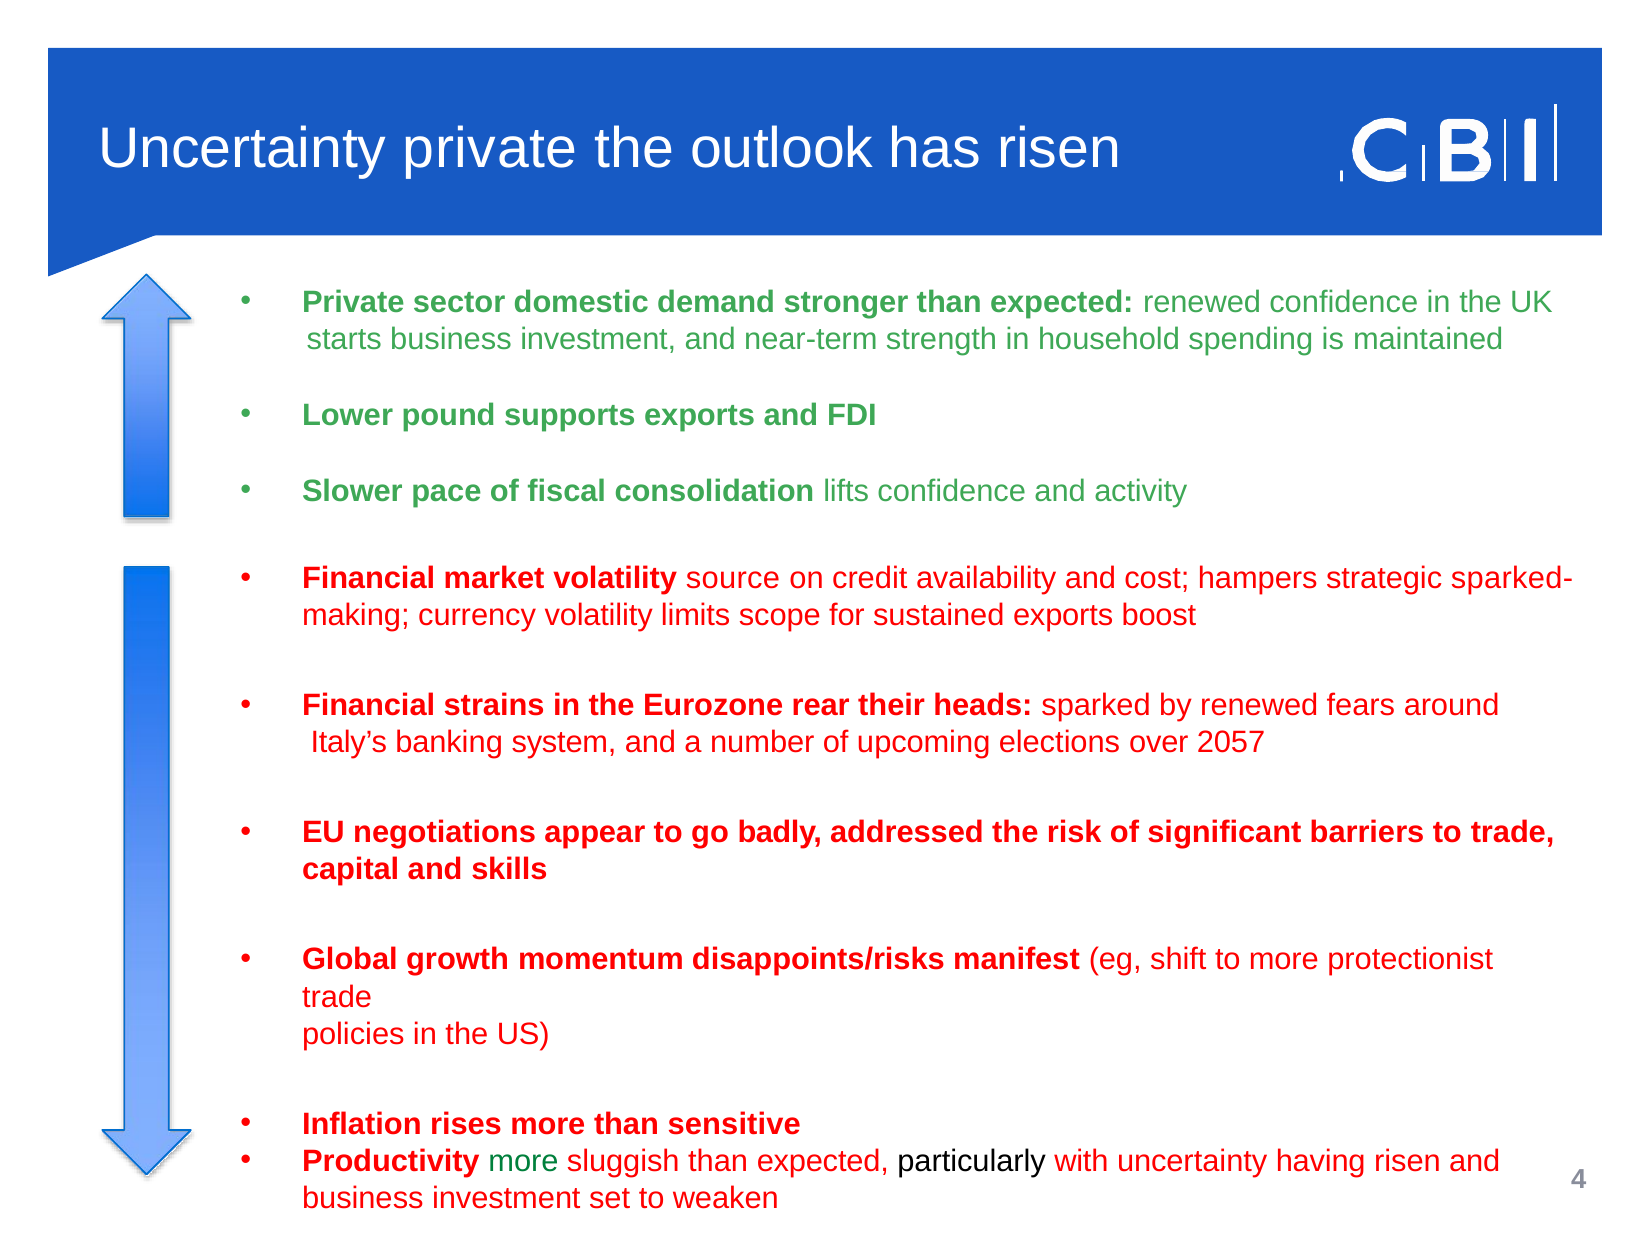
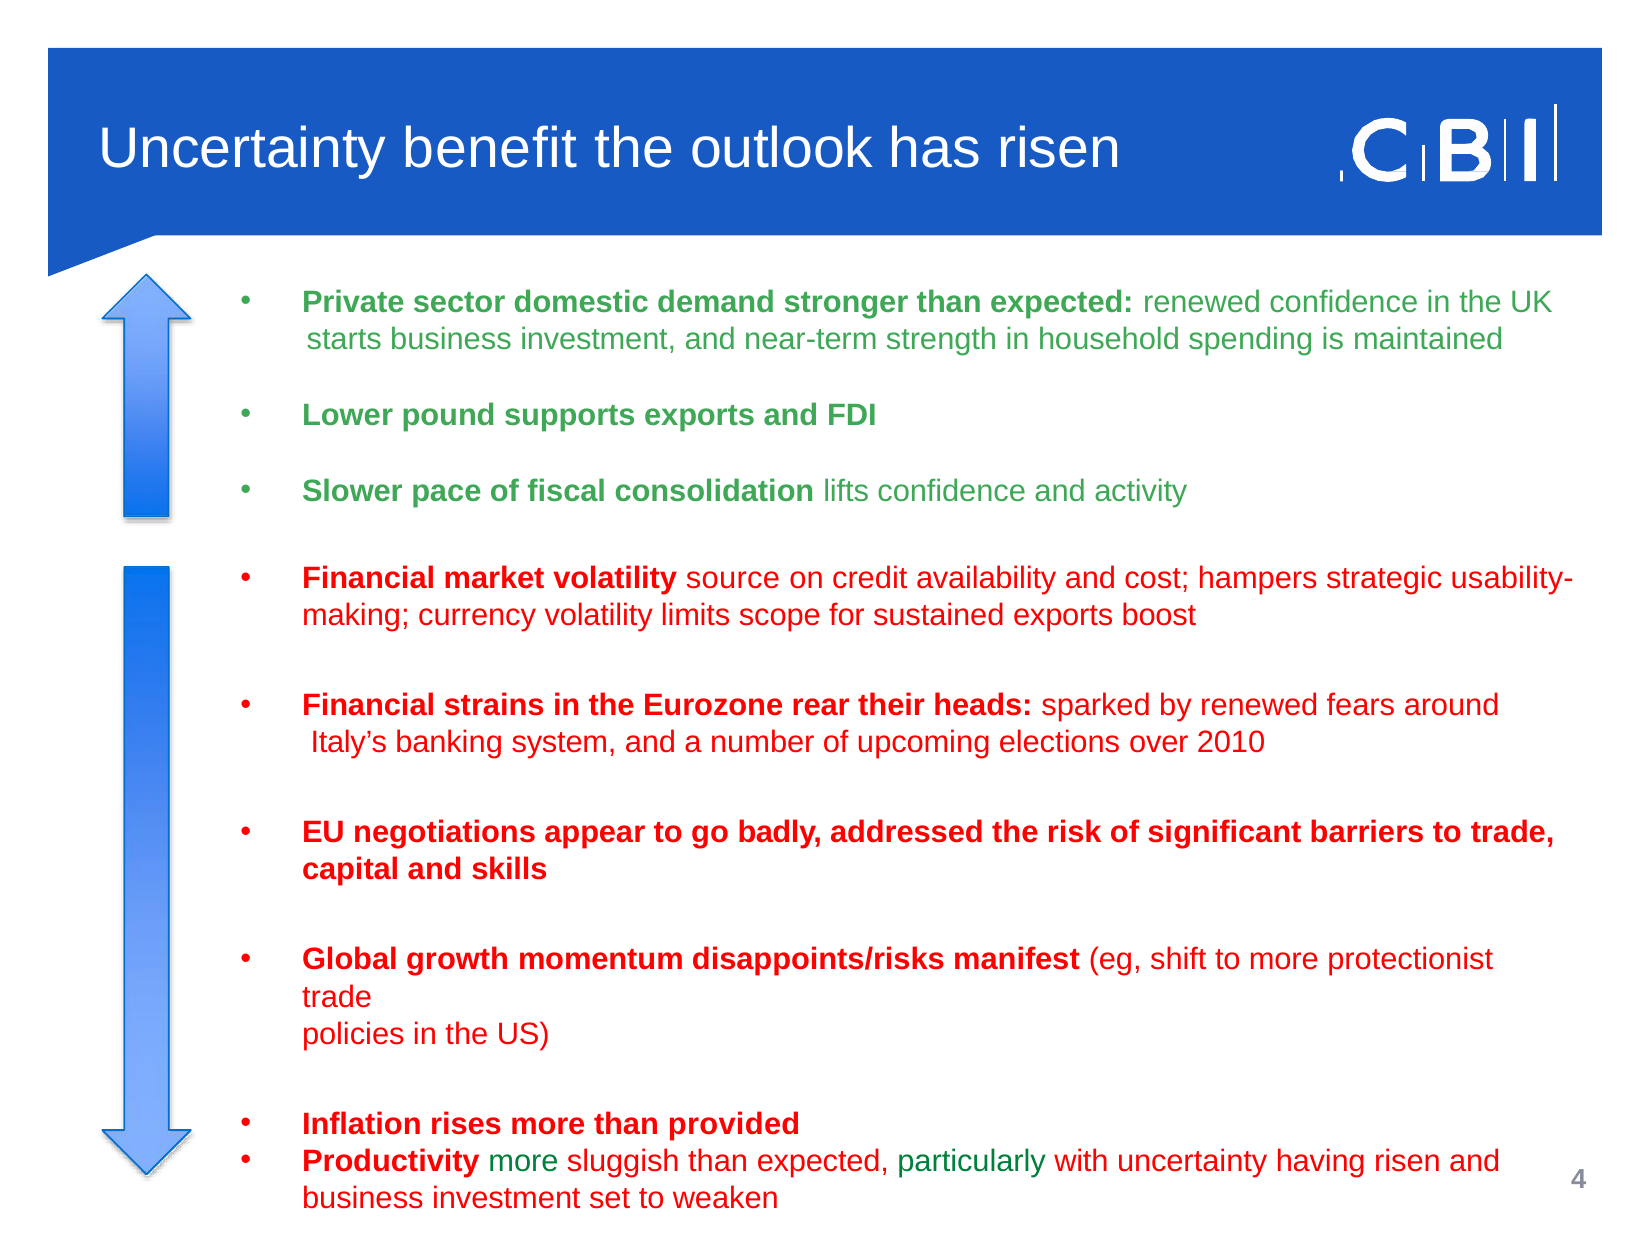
Uncertainty private: private -> benefit
sparked-: sparked- -> usability-
2057: 2057 -> 2010
sensitive: sensitive -> provided
particularly colour: black -> green
